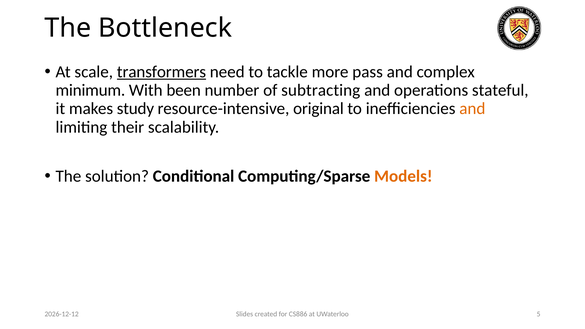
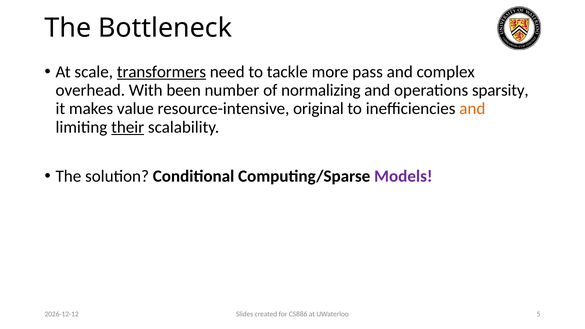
minimum: minimum -> overhead
subtracting: subtracting -> normalizing
stateful: stateful -> sparsity
study: study -> value
their underline: none -> present
Models colour: orange -> purple
